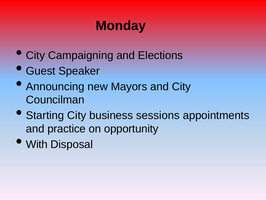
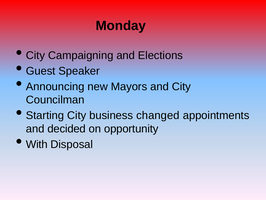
sessions: sessions -> changed
practice: practice -> decided
